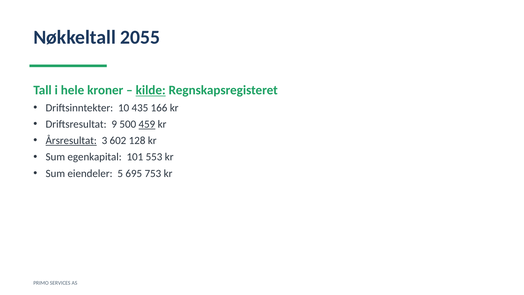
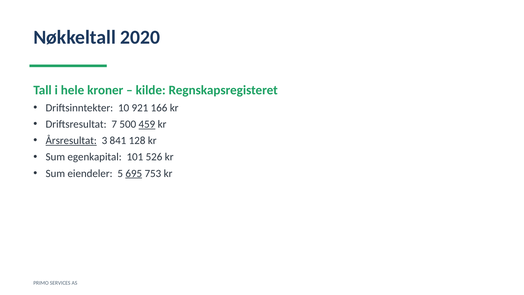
2055: 2055 -> 2020
kilde underline: present -> none
435: 435 -> 921
9: 9 -> 7
602: 602 -> 841
553: 553 -> 526
695 underline: none -> present
